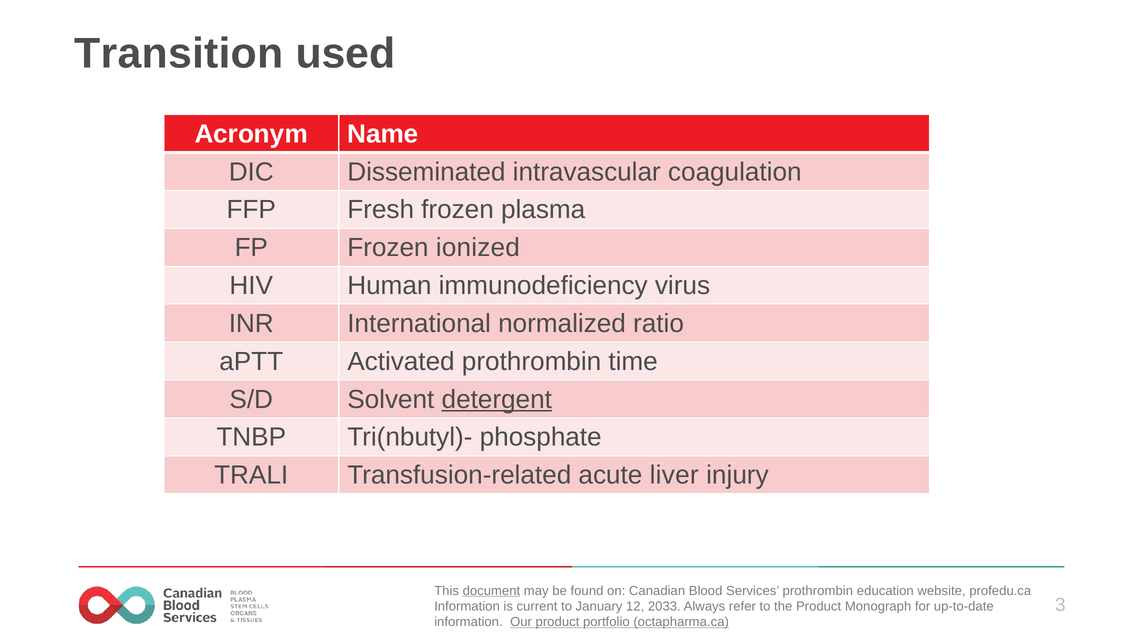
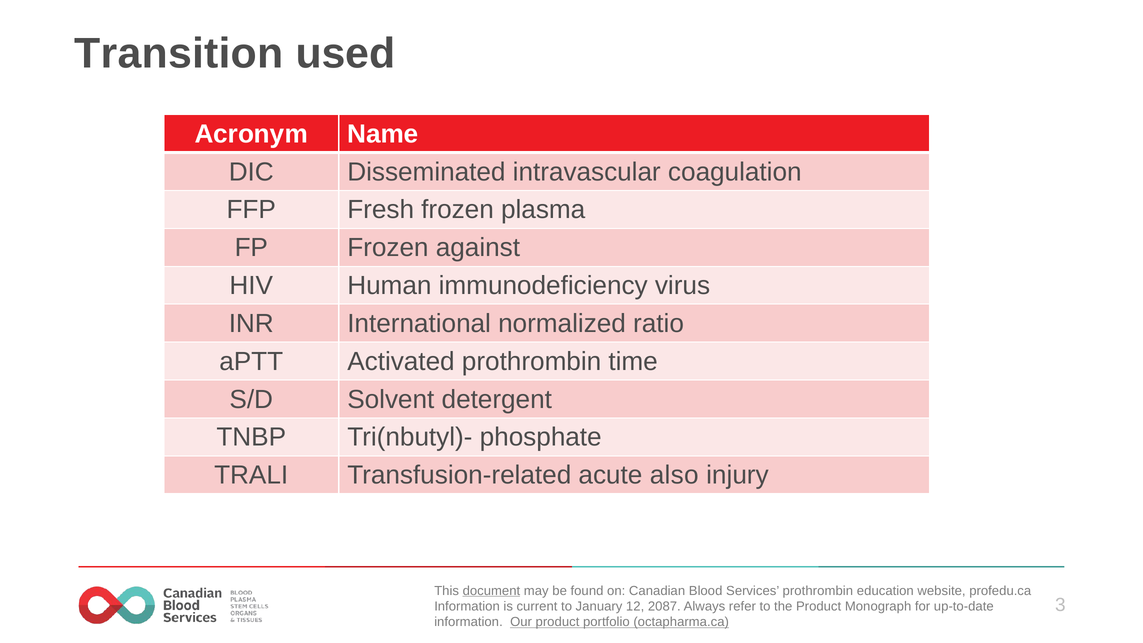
ionized: ionized -> against
detergent underline: present -> none
liver: liver -> also
2033: 2033 -> 2087
